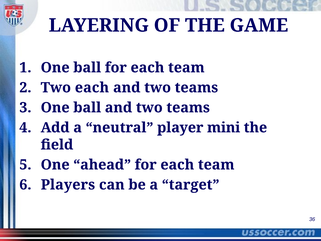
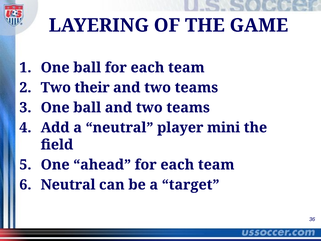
Two each: each -> their
Players at (68, 185): Players -> Neutral
